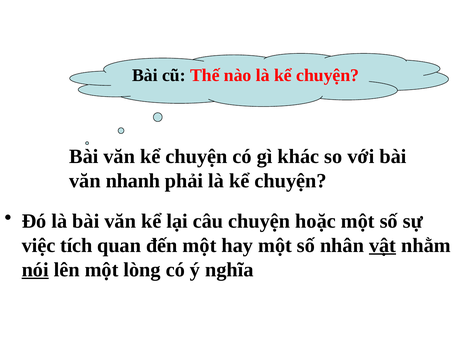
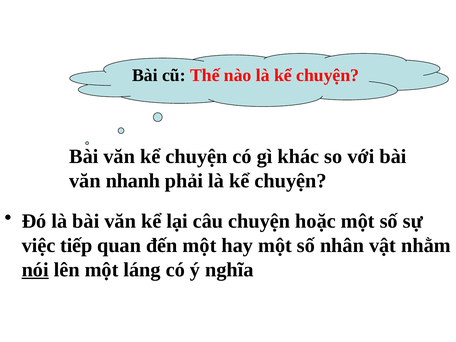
tích: tích -> tiếp
vật underline: present -> none
lòng: lòng -> láng
